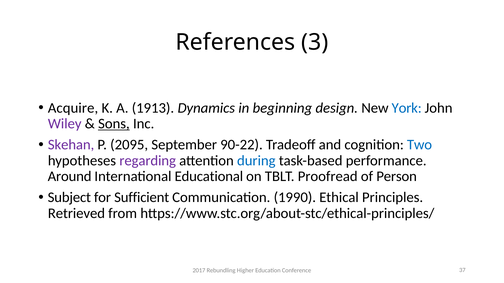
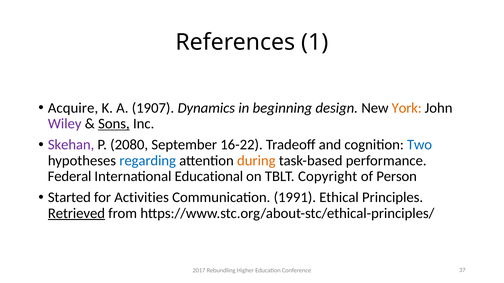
3: 3 -> 1
1913: 1913 -> 1907
York colour: blue -> orange
2095: 2095 -> 2080
90-22: 90-22 -> 16-22
regarding colour: purple -> blue
during colour: blue -> orange
Around: Around -> Federal
Proofread: Proofread -> Copyright
Subject: Subject -> Started
Sufficient: Sufficient -> Activities
1990: 1990 -> 1991
Retrieved underline: none -> present
